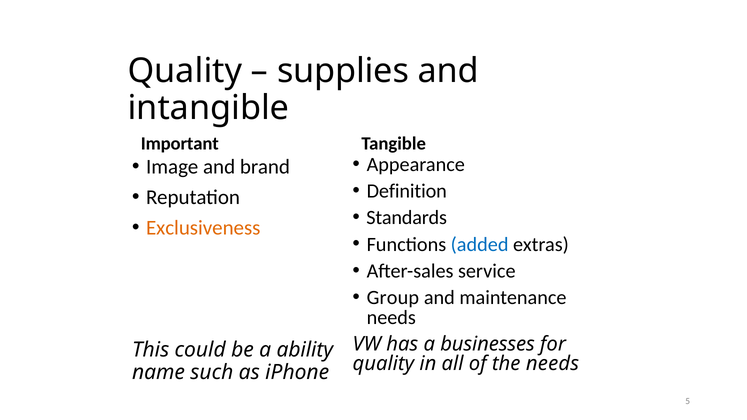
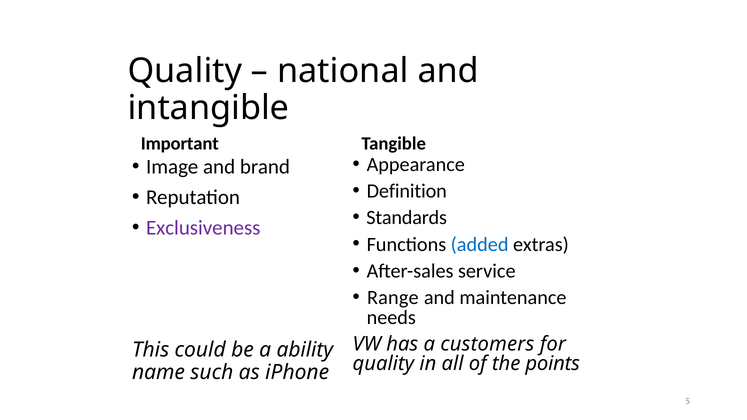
supplies: supplies -> national
Exclusiveness colour: orange -> purple
Group: Group -> Range
businesses: businesses -> customers
the needs: needs -> points
